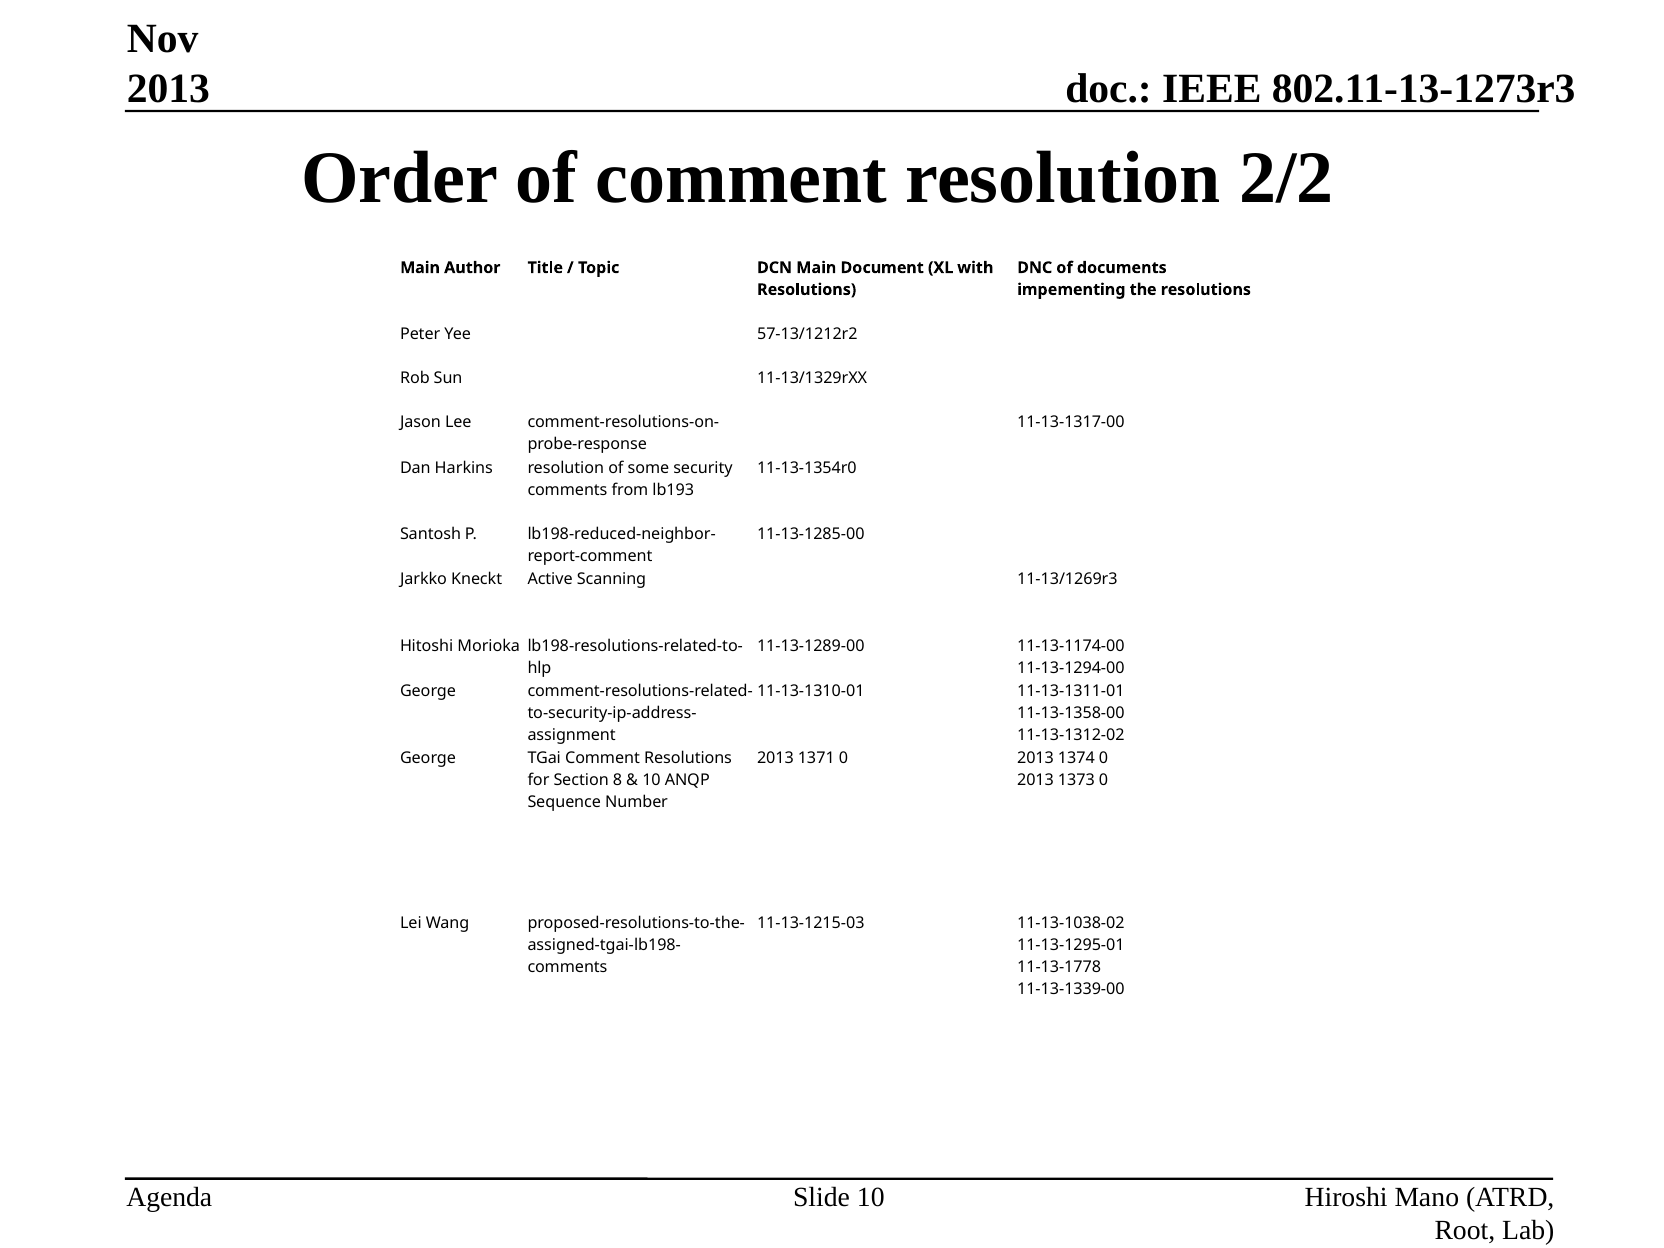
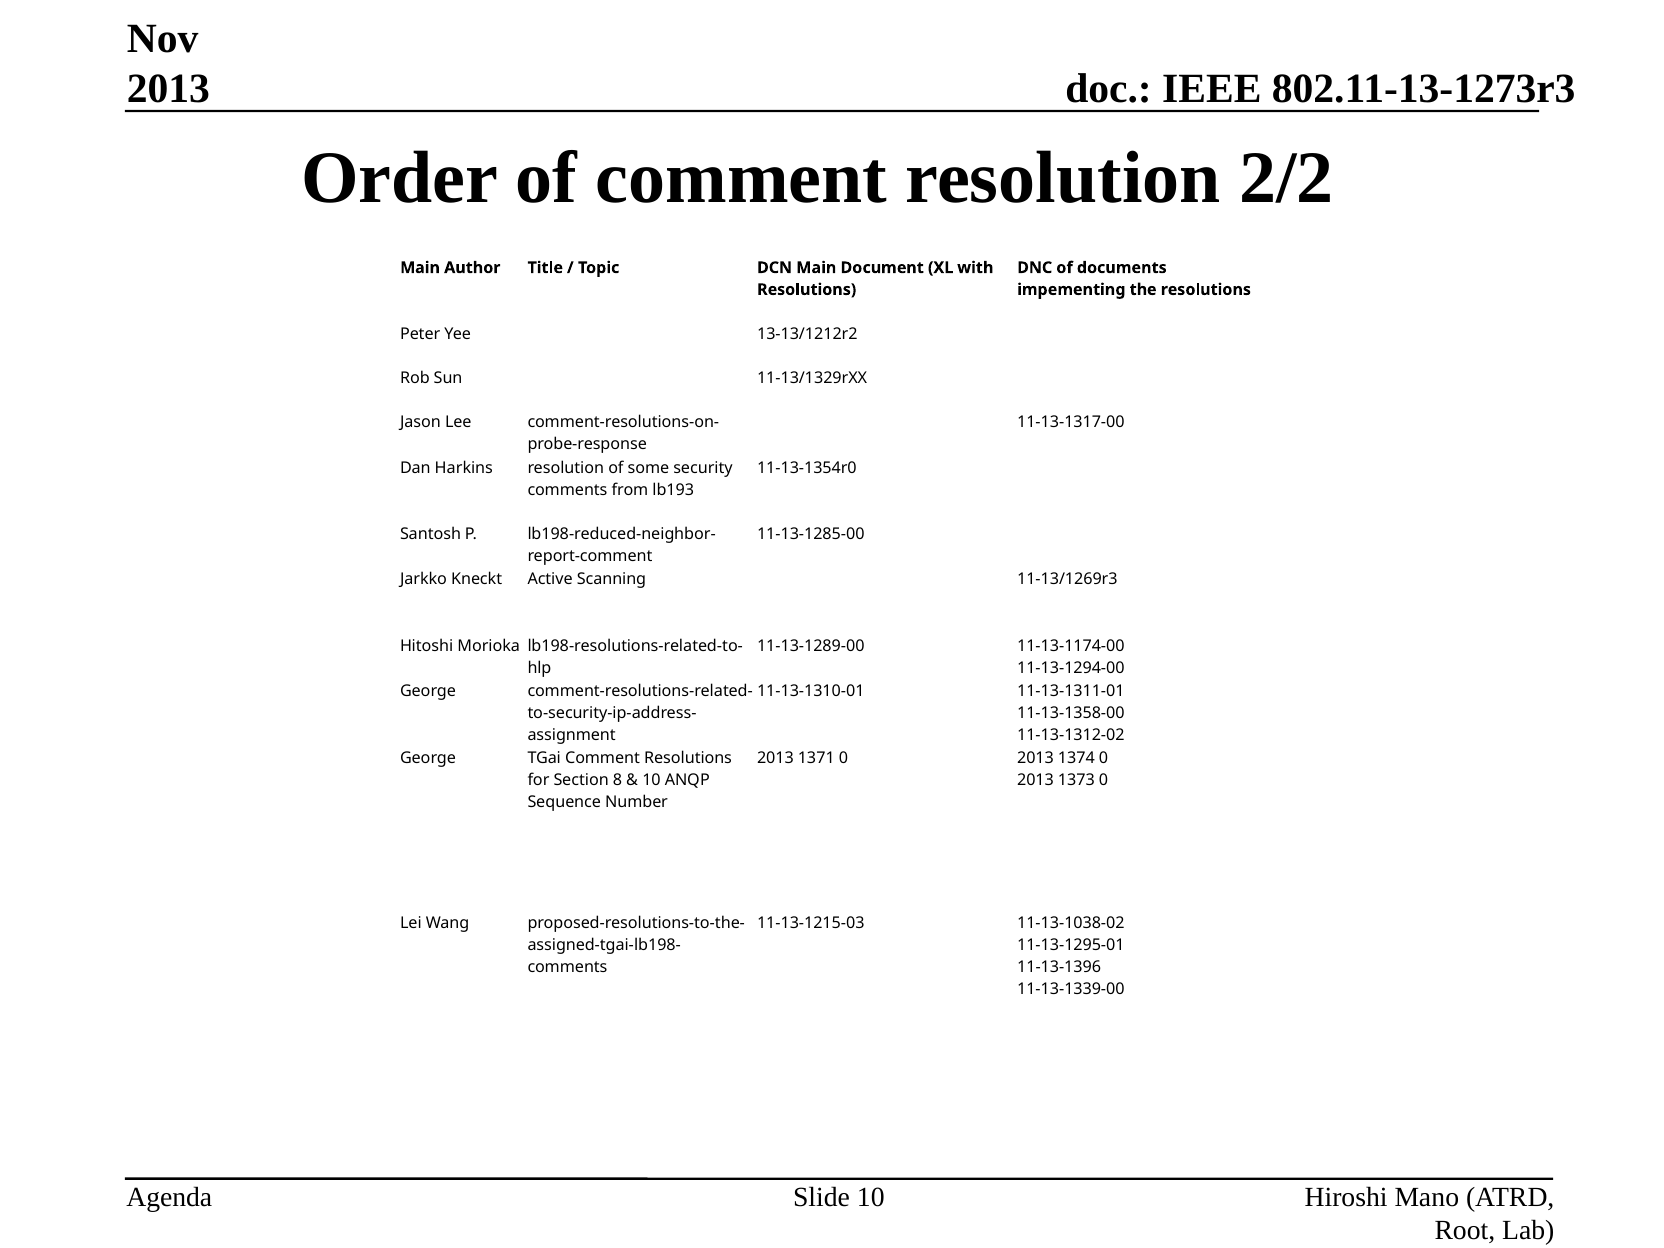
57-13/1212r2: 57-13/1212r2 -> 13-13/1212r2
11-13-1778: 11-13-1778 -> 11-13-1396
